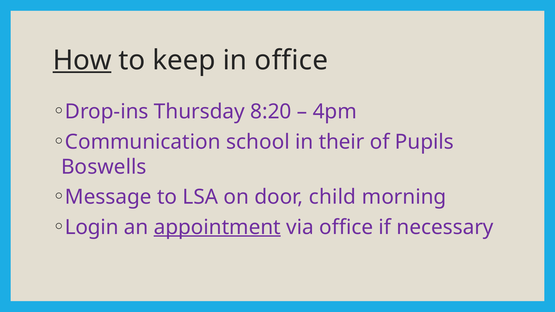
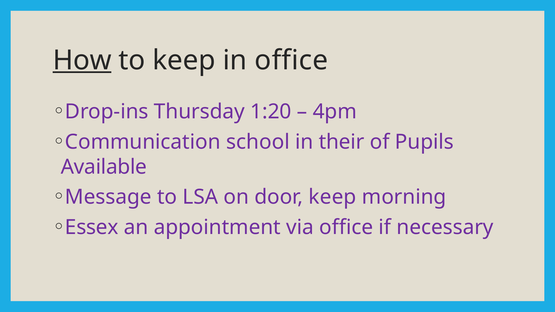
8:20: 8:20 -> 1:20
Boswells: Boswells -> Available
door child: child -> keep
Login: Login -> Essex
appointment underline: present -> none
